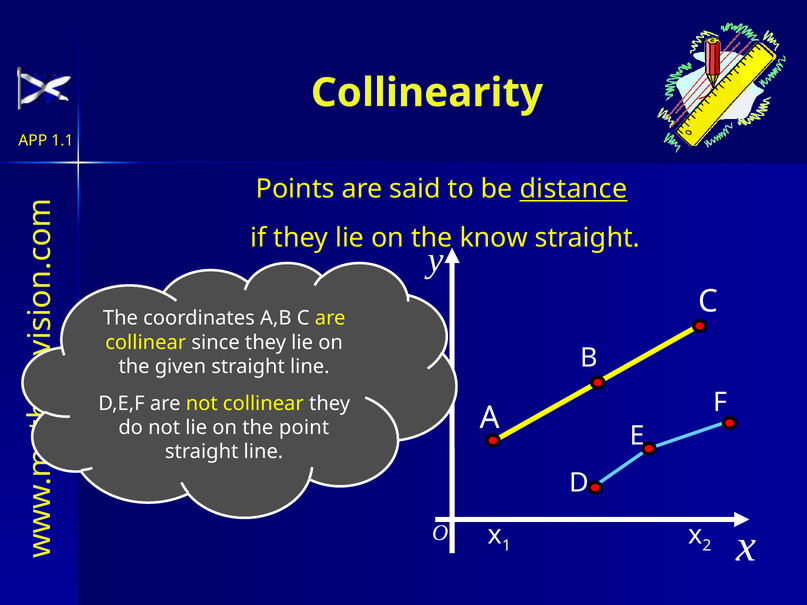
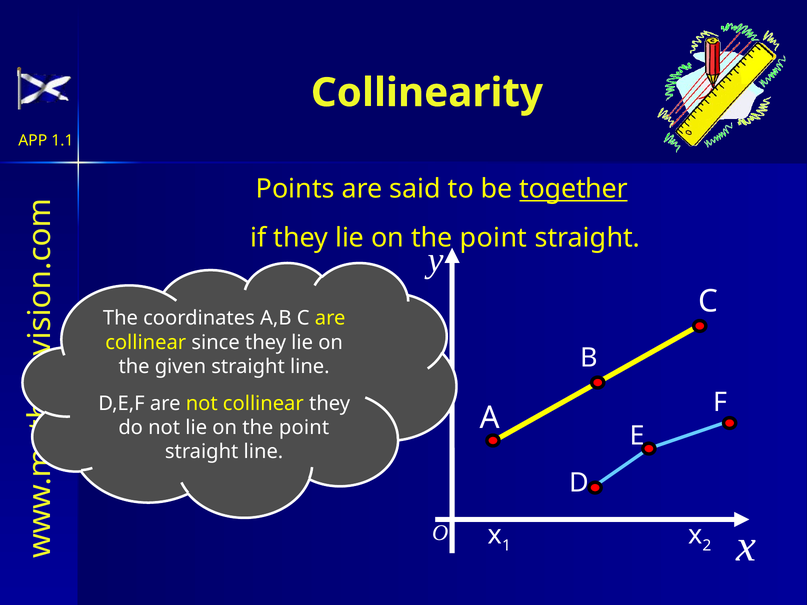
distance: distance -> together
know at (494, 238): know -> point
